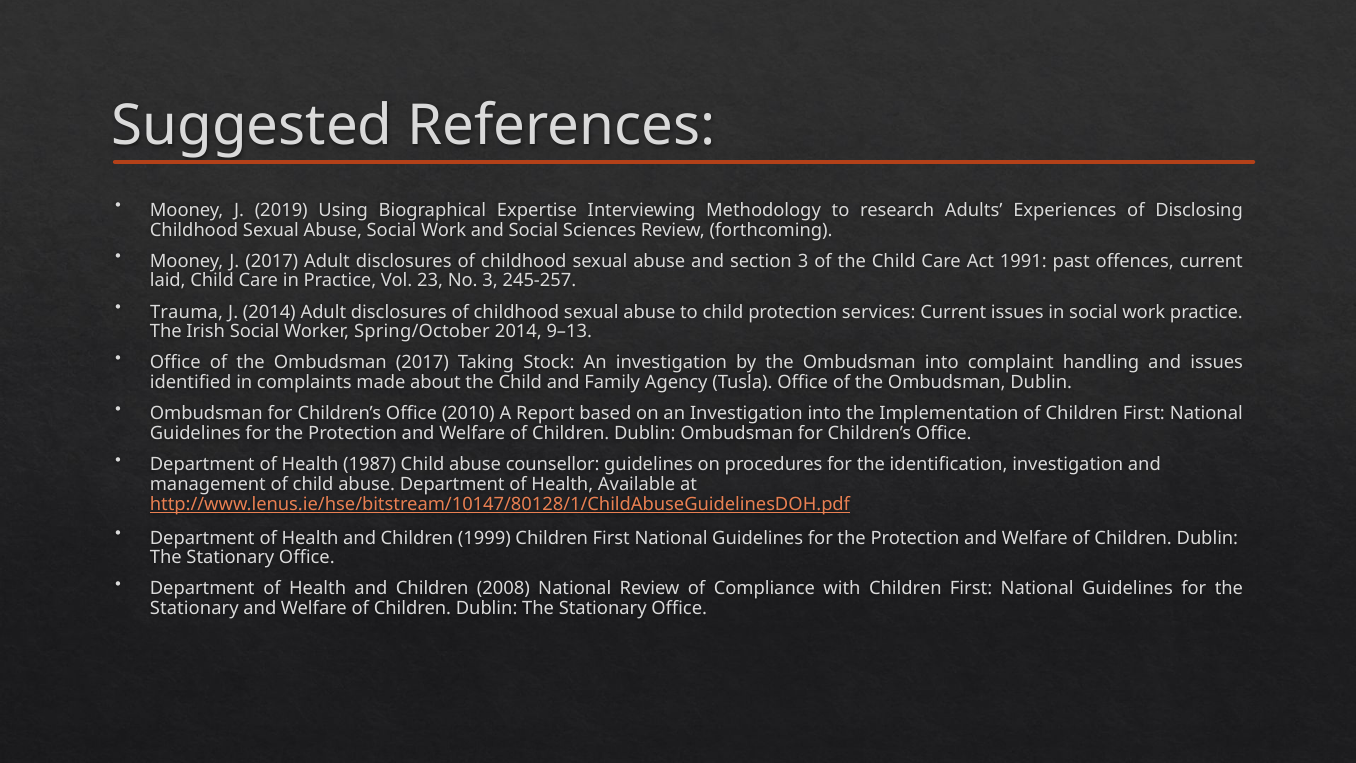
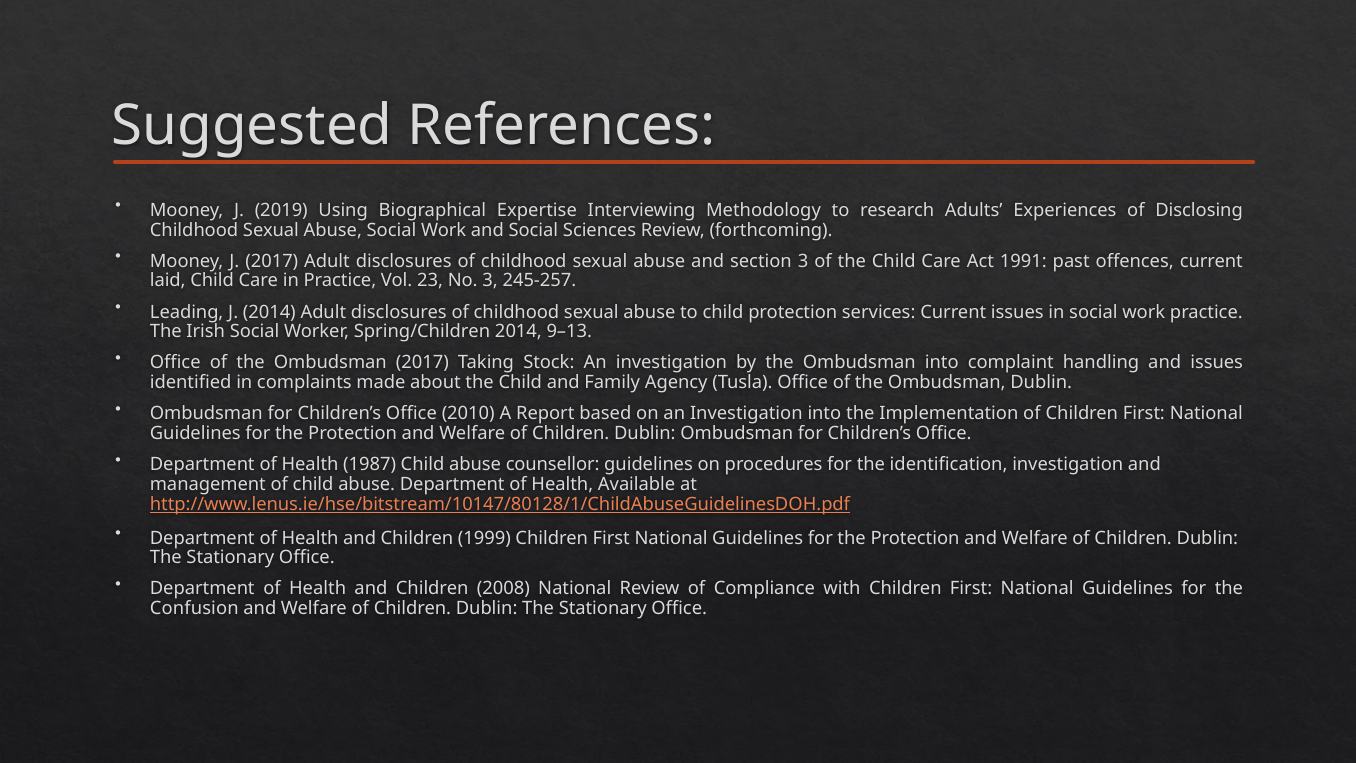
Trauma: Trauma -> Leading
Spring/October: Spring/October -> Spring/Children
Stationary at (194, 609): Stationary -> Confusion
